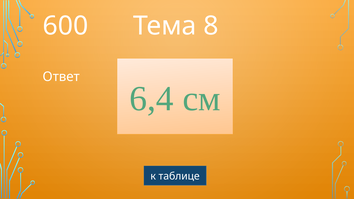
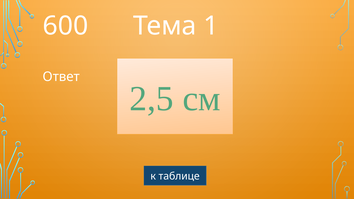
8: 8 -> 1
6,4: 6,4 -> 2,5
